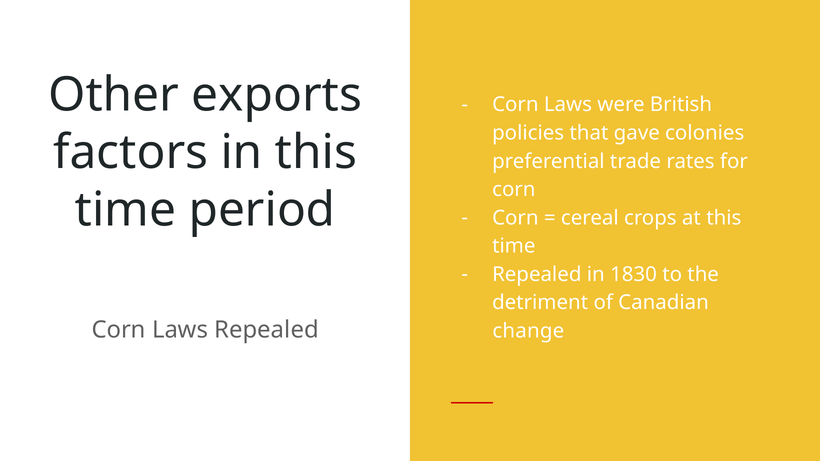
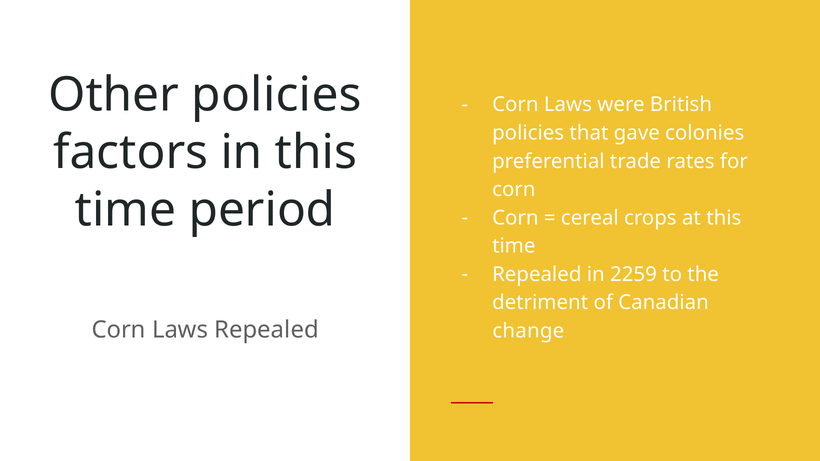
Other exports: exports -> policies
1830: 1830 -> 2259
